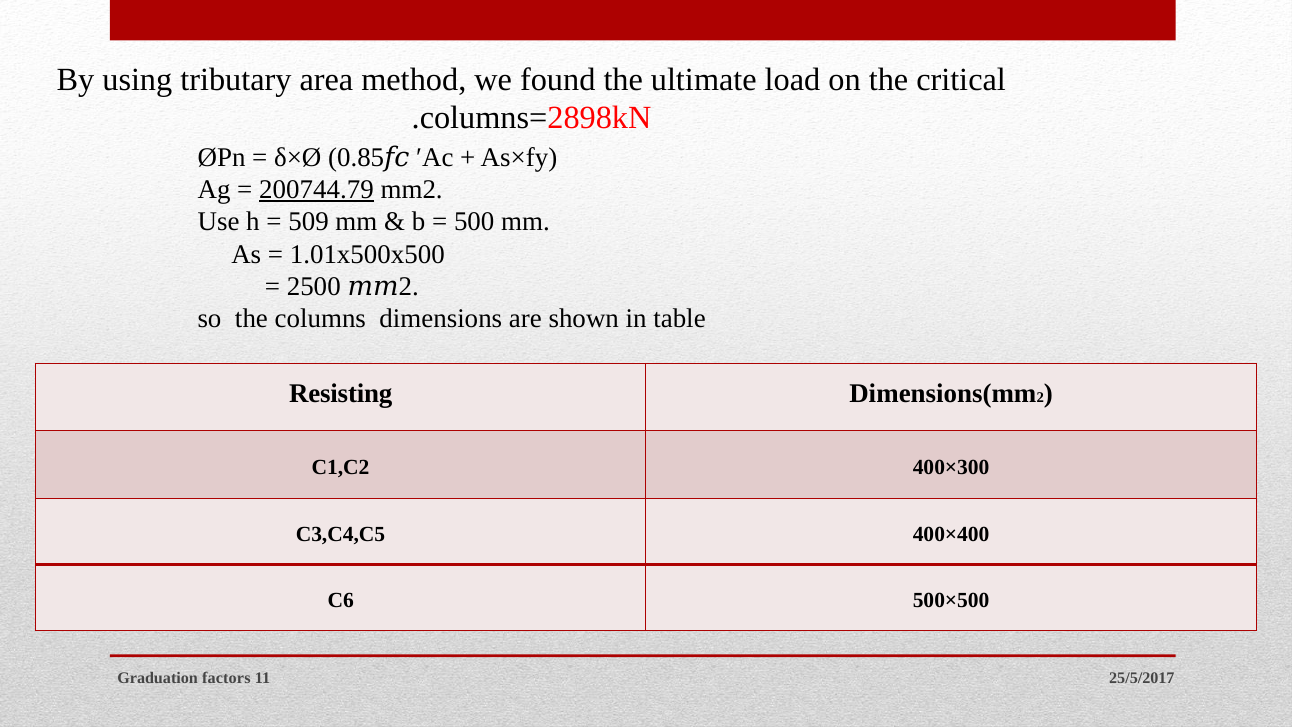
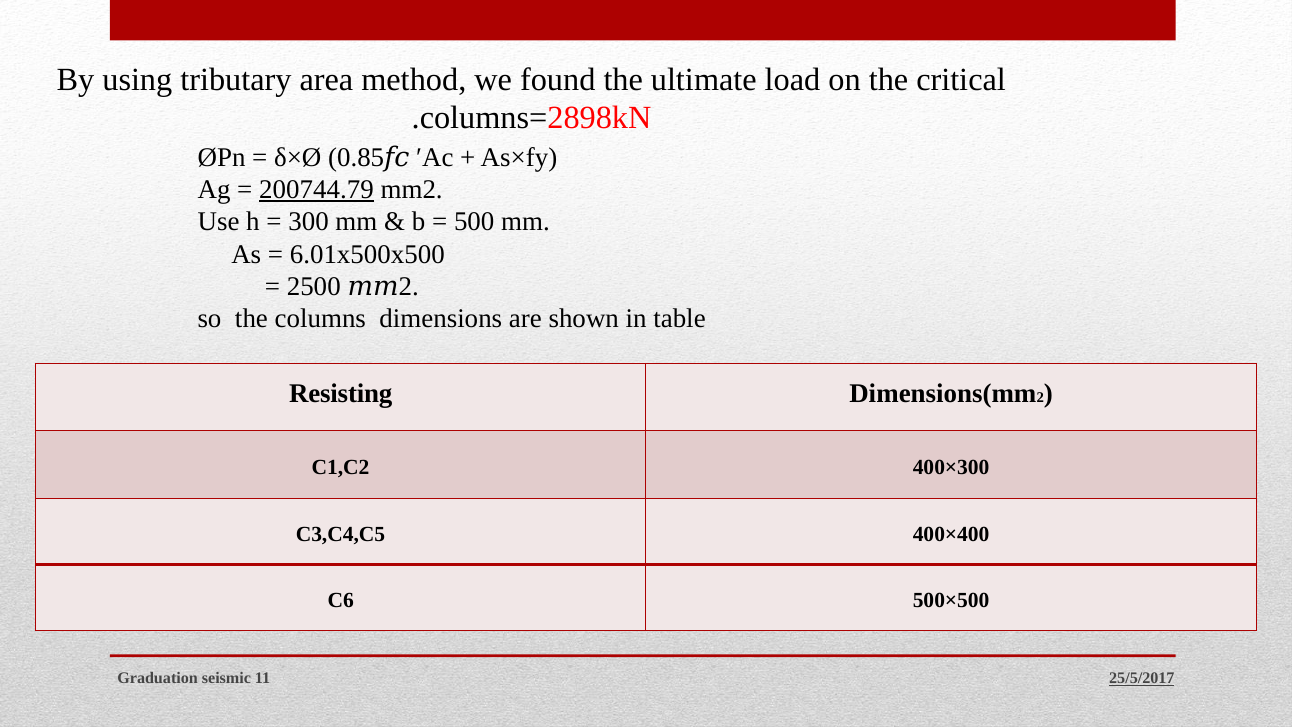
509: 509 -> 300
1.01x500x500: 1.01x500x500 -> 6.01x500x500
factors: factors -> seismic
25/5/2017 underline: none -> present
